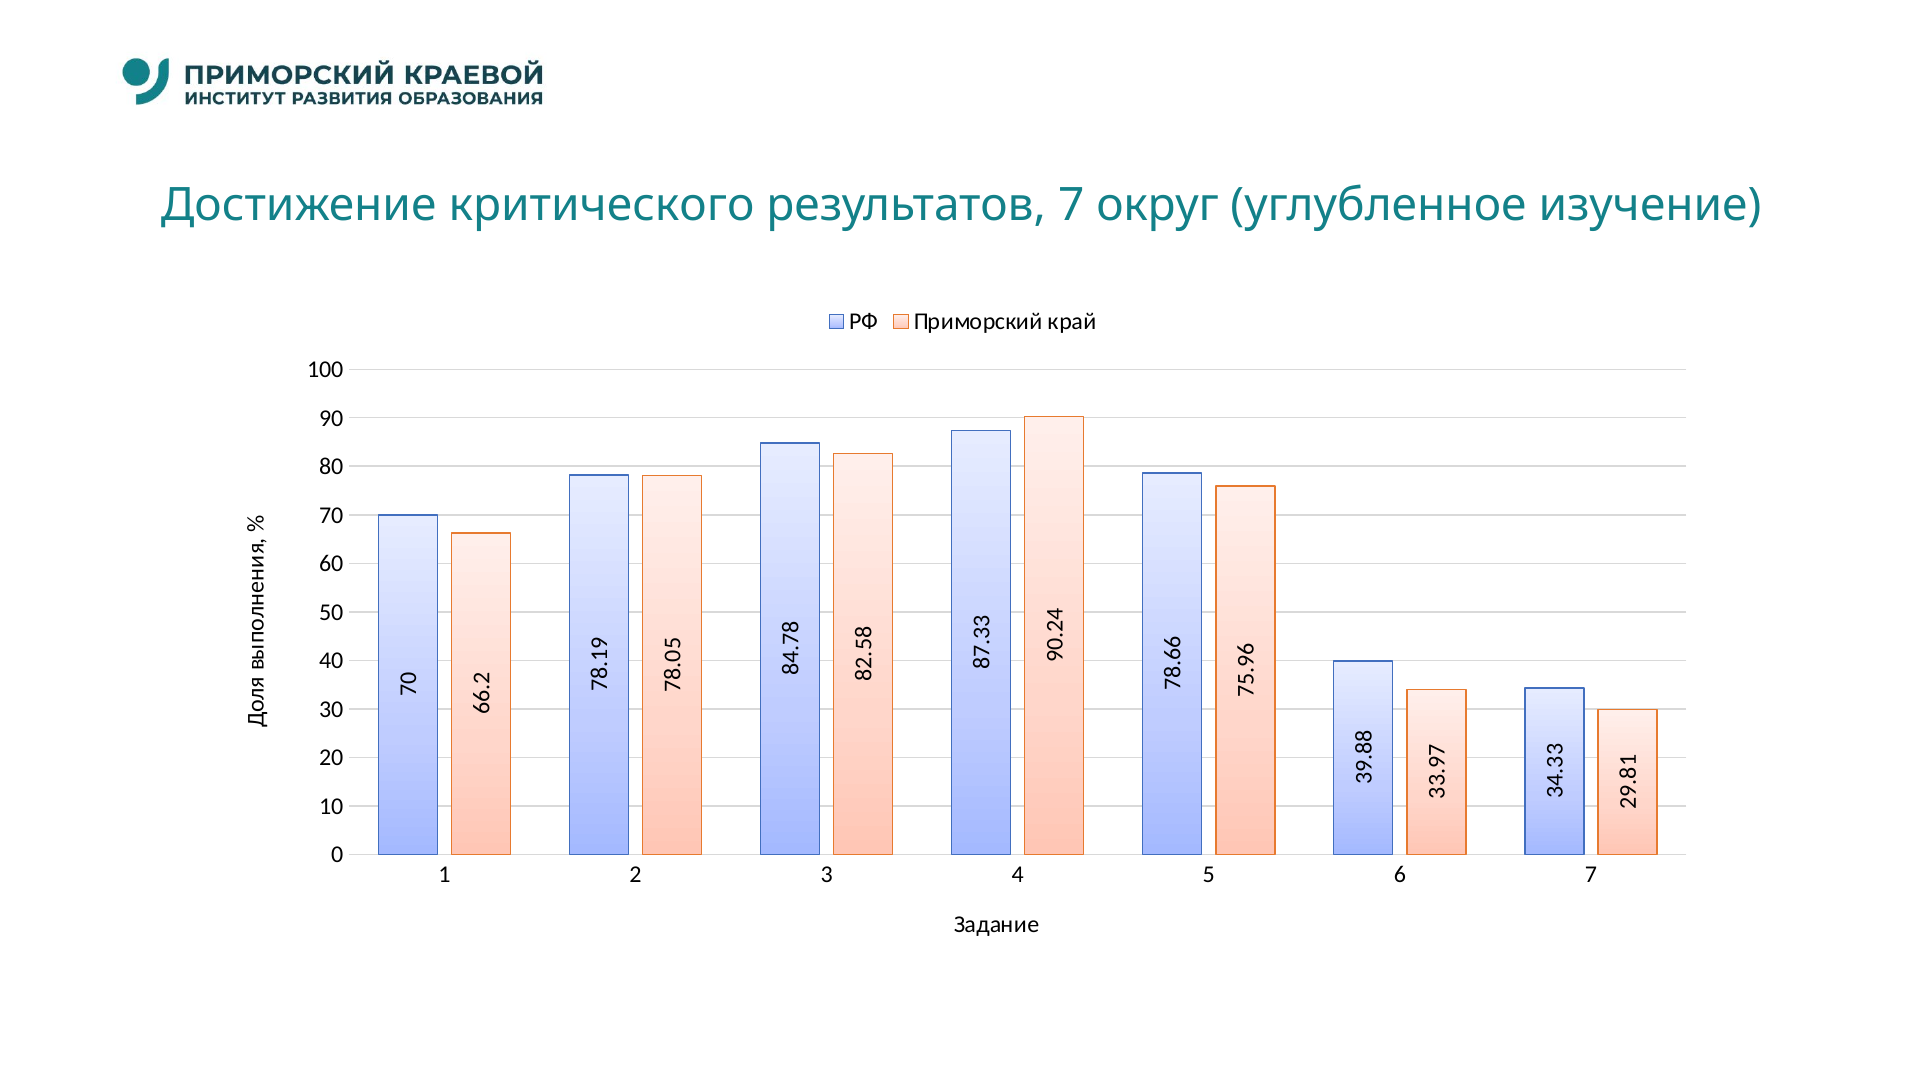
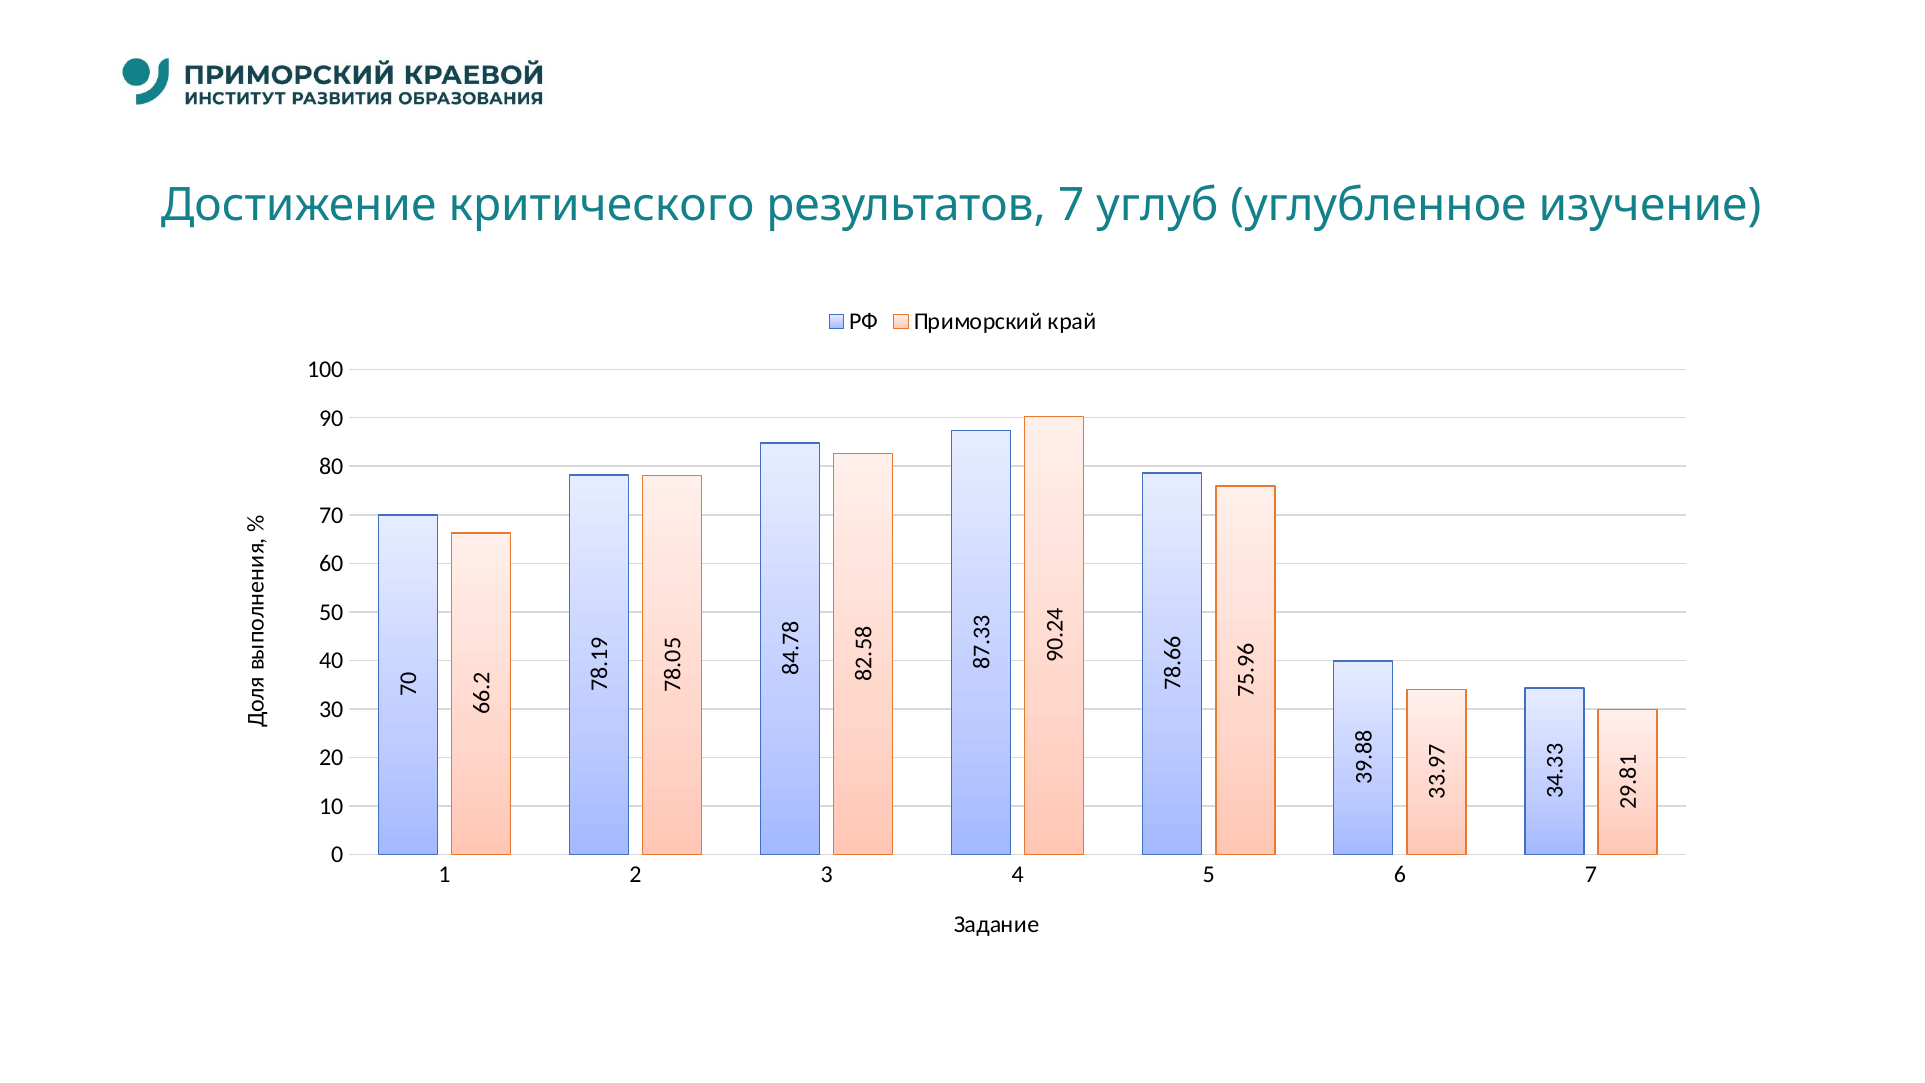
округ: округ -> углуб
